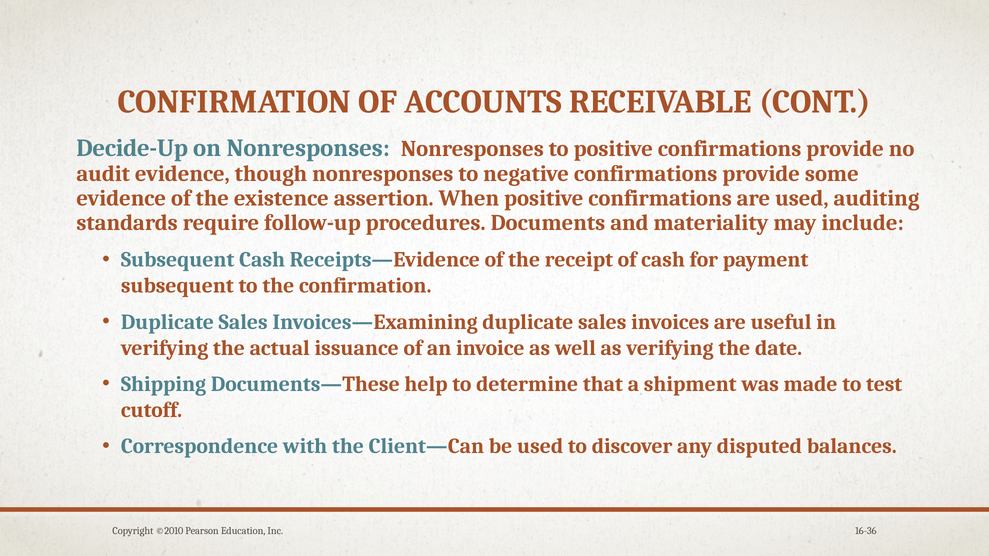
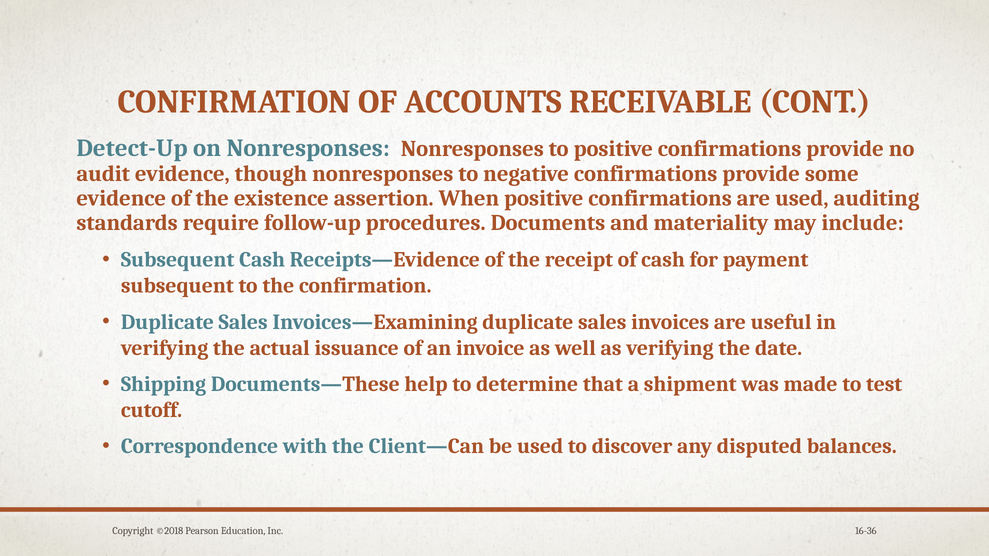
Decide-Up: Decide-Up -> Detect-Up
©2010: ©2010 -> ©2018
